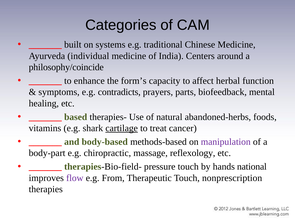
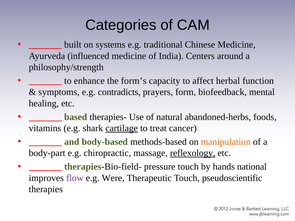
individual: individual -> influenced
philosophy/coincide: philosophy/coincide -> philosophy/strength
parts: parts -> form
manipulation colour: purple -> orange
reflexology underline: none -> present
From: From -> Were
nonprescription: nonprescription -> pseudoscientific
